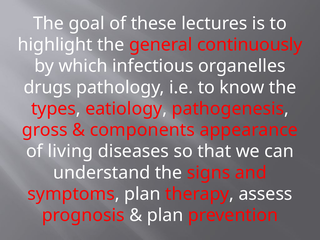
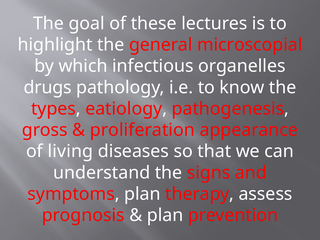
continuously: continuously -> microscopial
components: components -> proliferation
